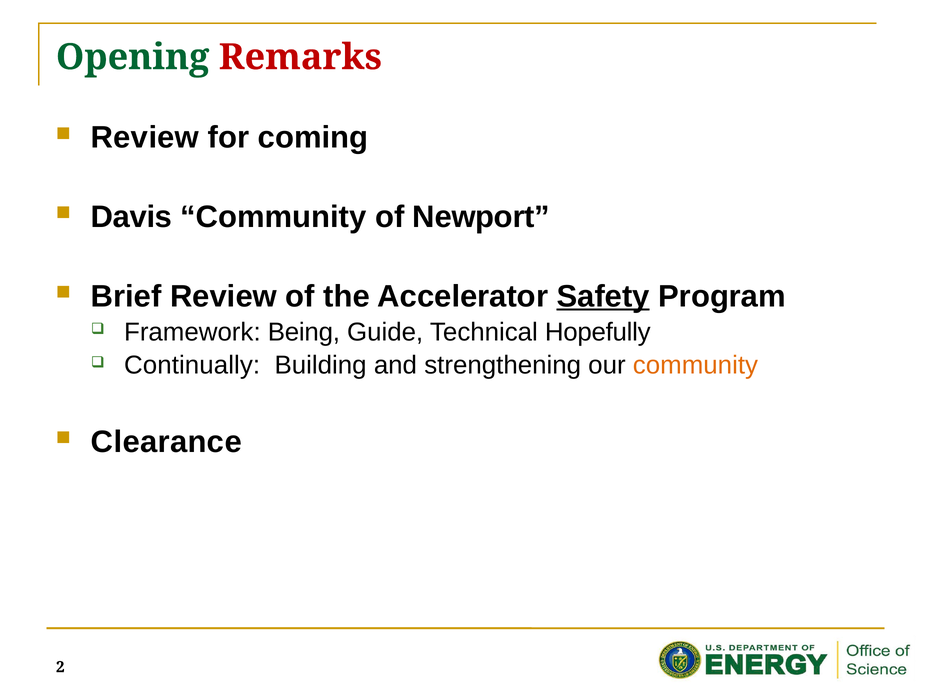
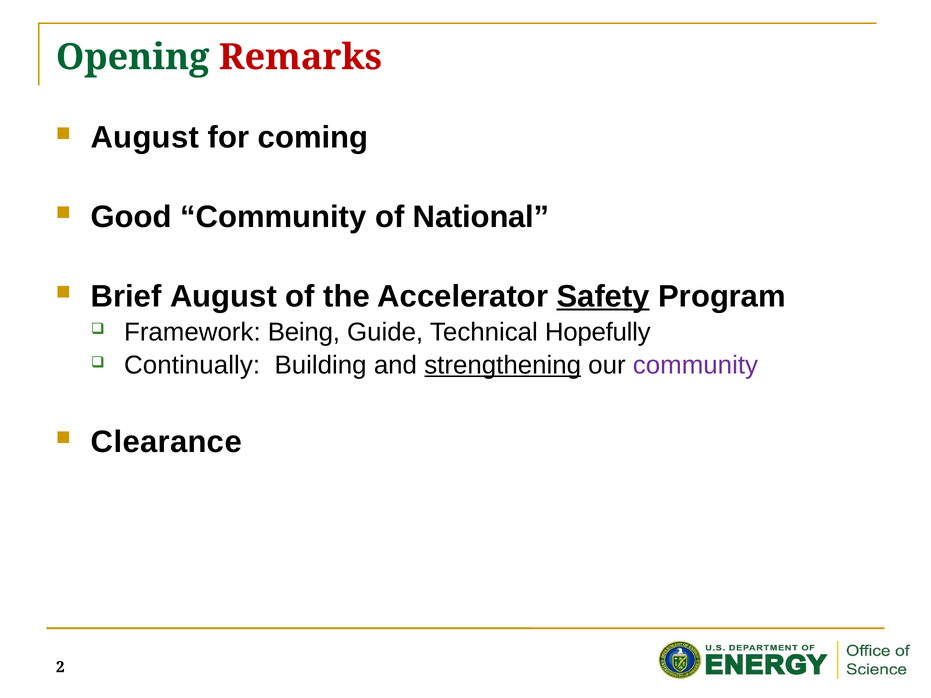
Review at (145, 138): Review -> August
Davis: Davis -> Good
Newport: Newport -> National
Brief Review: Review -> August
strengthening underline: none -> present
community at (695, 365) colour: orange -> purple
